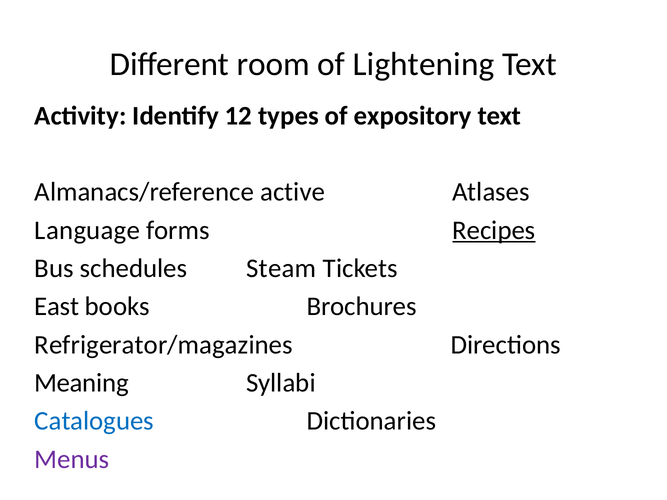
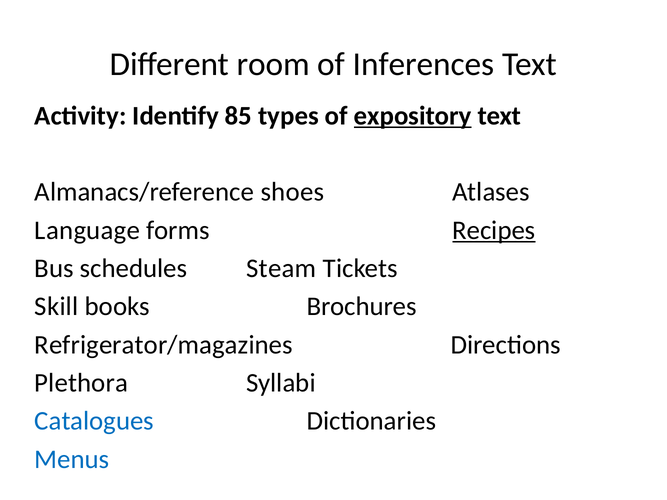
Lightening: Lightening -> Inferences
12: 12 -> 85
expository underline: none -> present
active: active -> shoes
East: East -> Skill
Meaning: Meaning -> Plethora
Menus colour: purple -> blue
